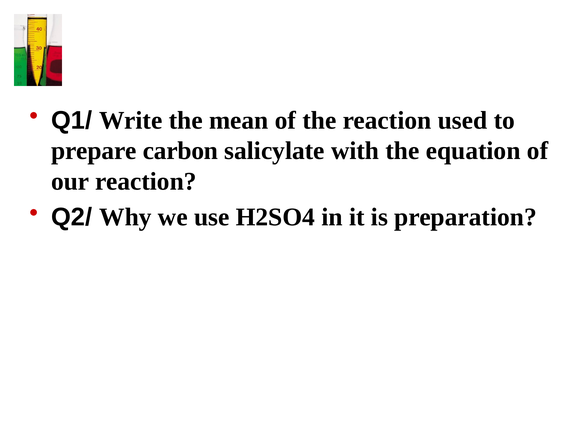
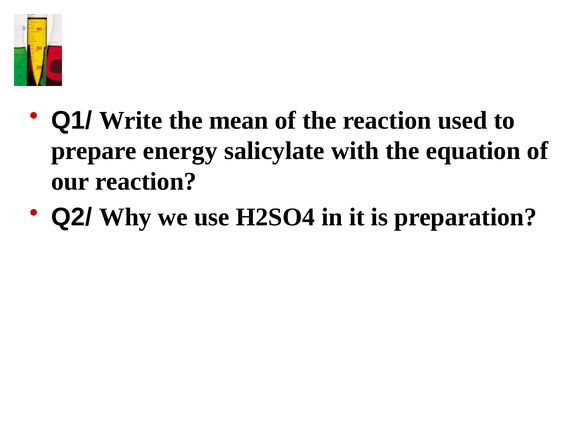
carbon: carbon -> energy
